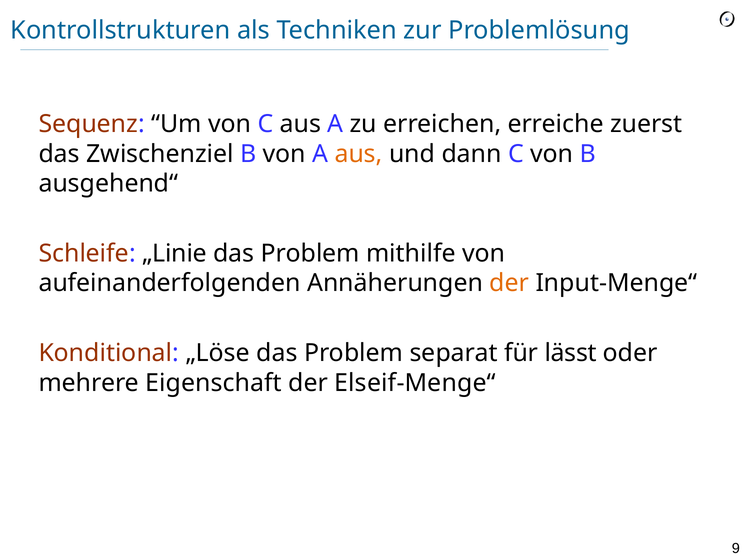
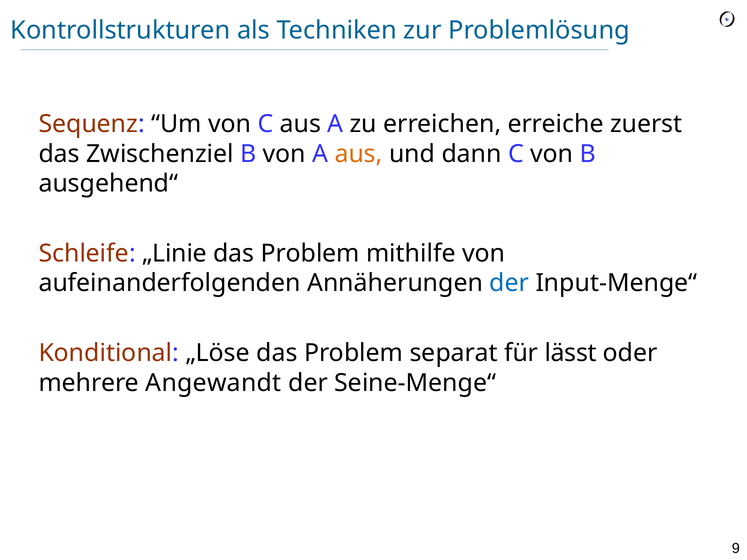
der at (509, 283) colour: orange -> blue
Eigenschaft: Eigenschaft -> Angewandt
Elseif-Menge“: Elseif-Menge“ -> Seine-Menge“
